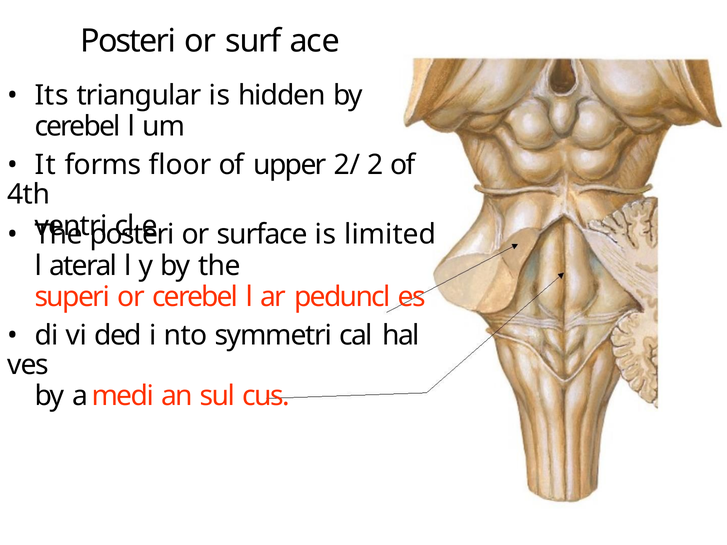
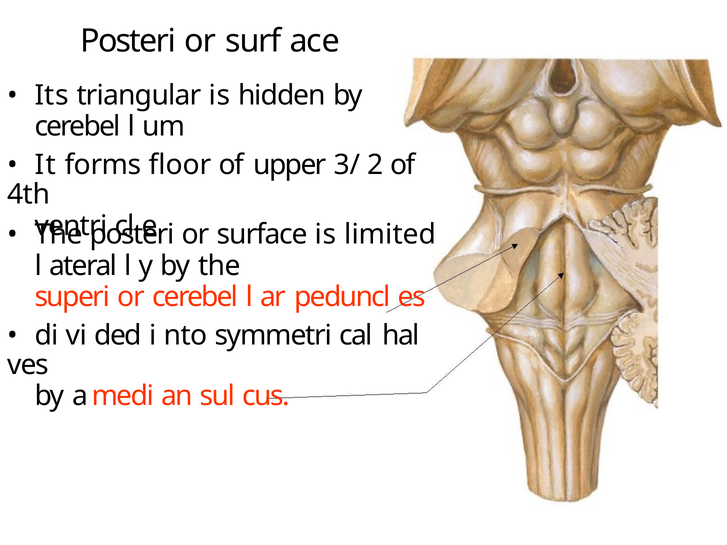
2/: 2/ -> 3/
